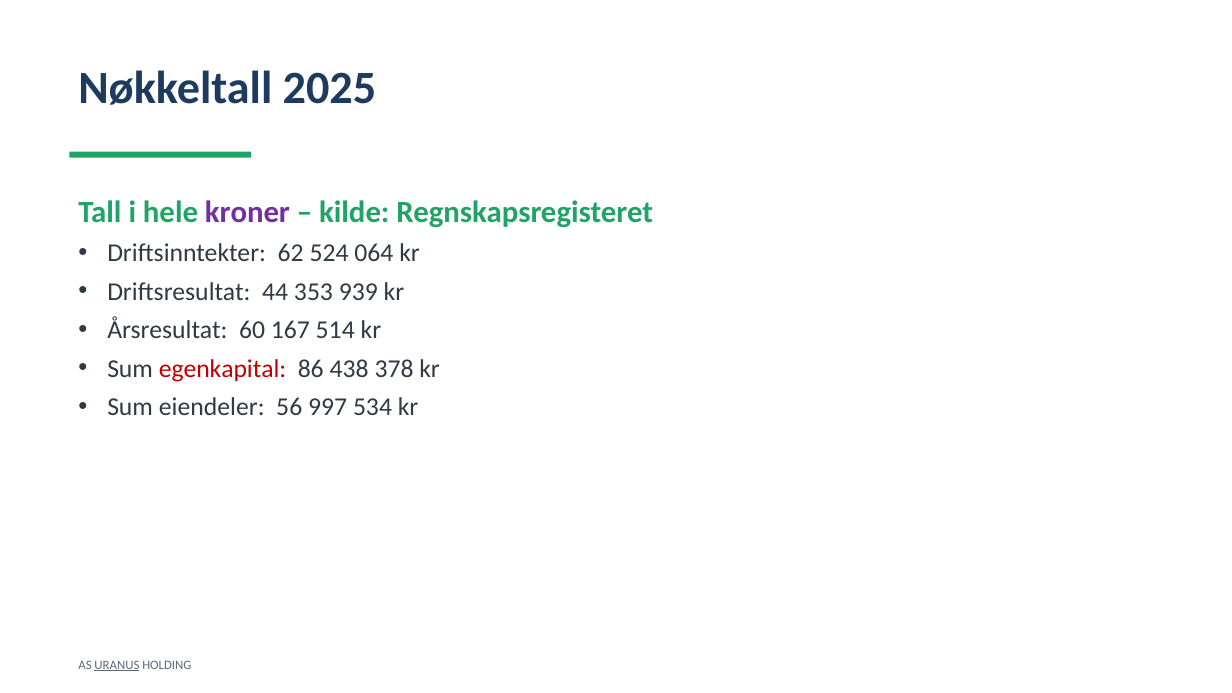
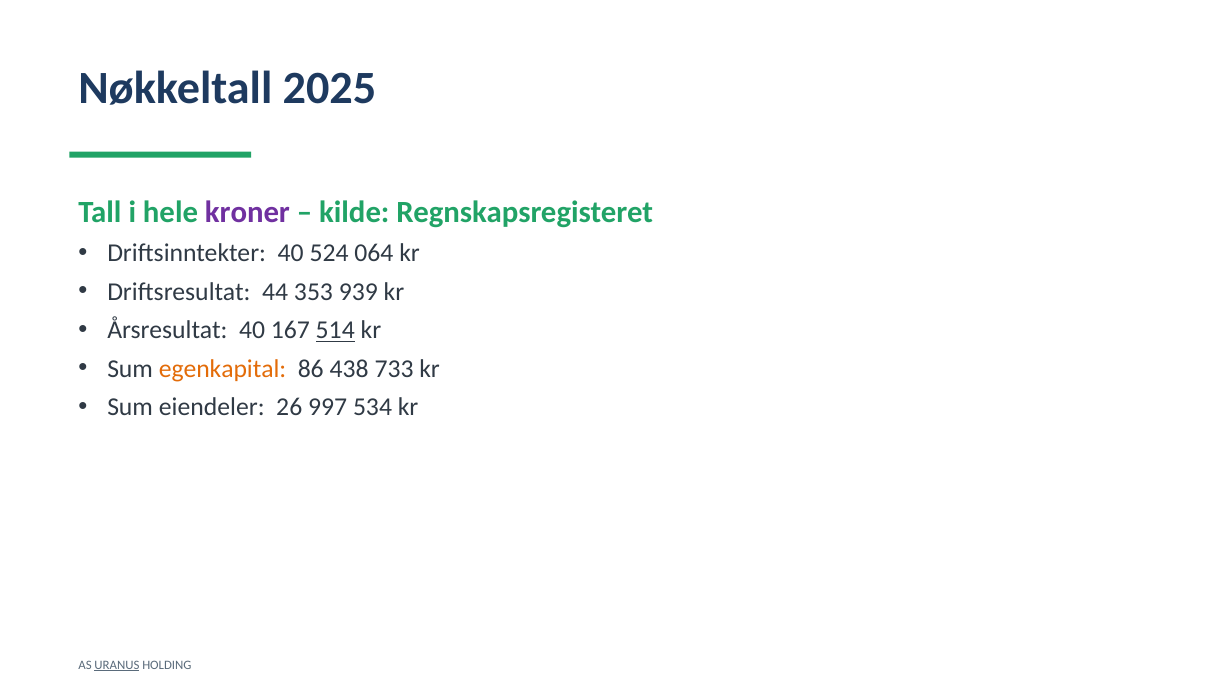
Driftsinntekter 62: 62 -> 40
Årsresultat 60: 60 -> 40
514 underline: none -> present
egenkapital colour: red -> orange
378: 378 -> 733
56: 56 -> 26
